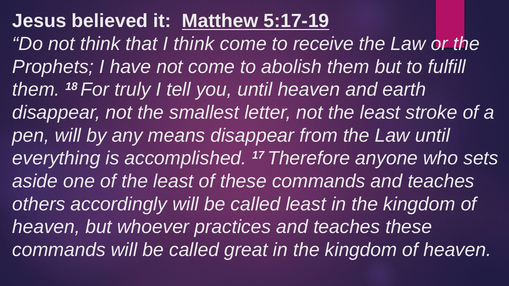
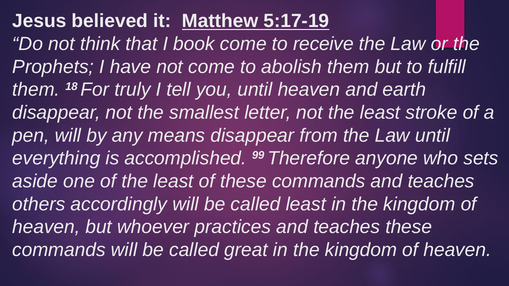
I think: think -> book
17: 17 -> 99
